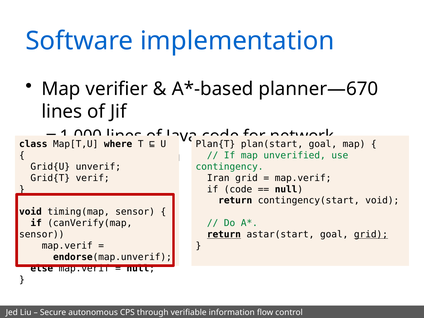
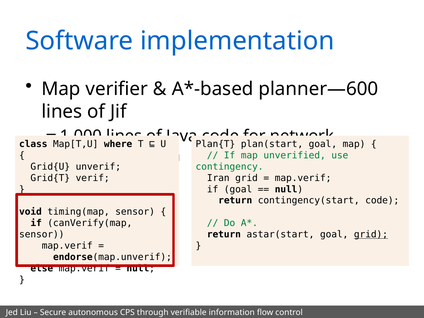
planner—670: planner—670 -> planner—600
if code: code -> goal
contingency(start void: void -> code
return at (224, 234) underline: present -> none
